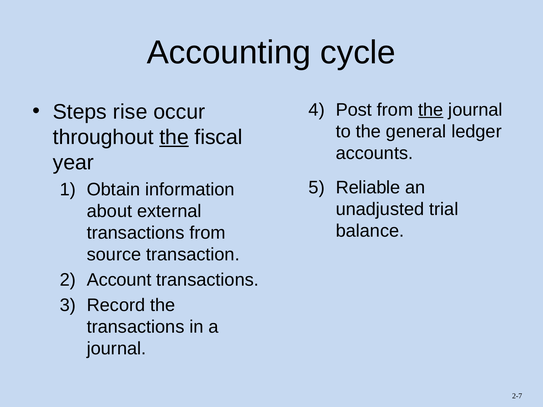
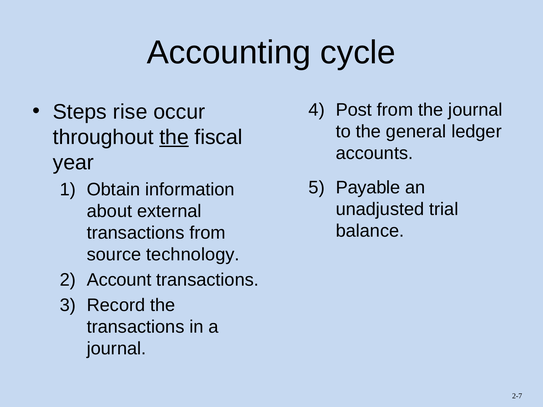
the at (431, 110) underline: present -> none
Reliable: Reliable -> Payable
transaction: transaction -> technology
